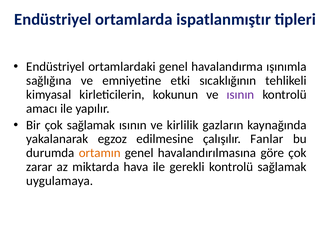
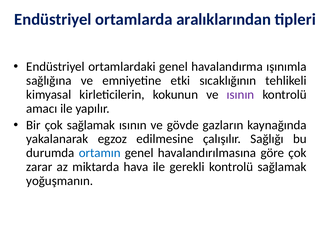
ispatlanmıştır: ispatlanmıştır -> aralıklarından
kirlilik: kirlilik -> gövde
Fanlar: Fanlar -> Sağlığı
ortamın colour: orange -> blue
uygulamaya: uygulamaya -> yoğuşmanın
